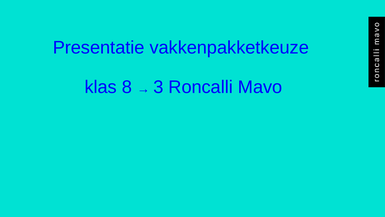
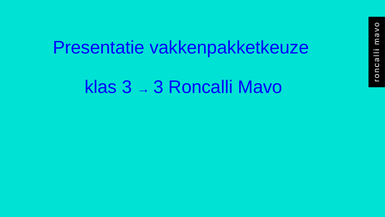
klas 8: 8 -> 3
